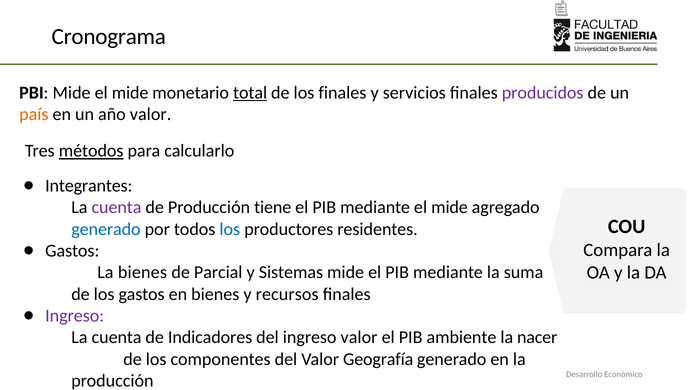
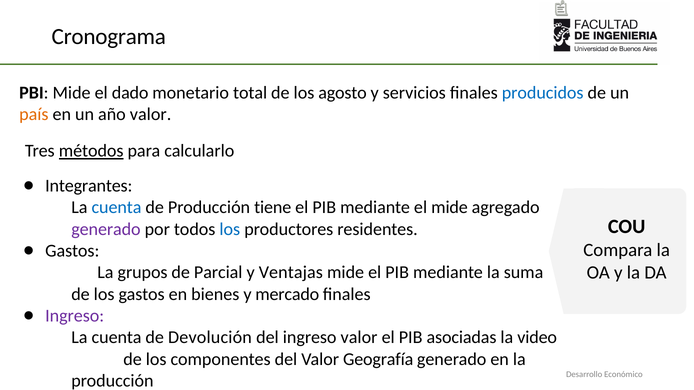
Mide el mide: mide -> dado
total underline: present -> none
los finales: finales -> agosto
producidos colour: purple -> blue
cuenta at (117, 208) colour: purple -> blue
generado at (106, 229) colour: blue -> purple
La bienes: bienes -> grupos
Sistemas: Sistemas -> Ventajas
recursos: recursos -> mercado
Indicadores: Indicadores -> Devolución
ambiente: ambiente -> asociadas
nacer: nacer -> video
